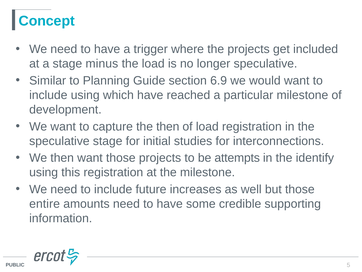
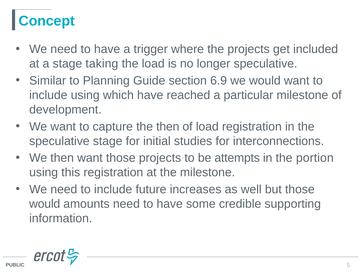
minus: minus -> taking
identify: identify -> portion
entire at (45, 204): entire -> would
